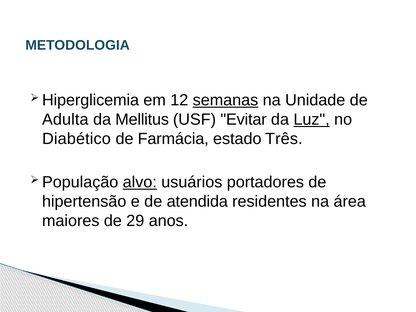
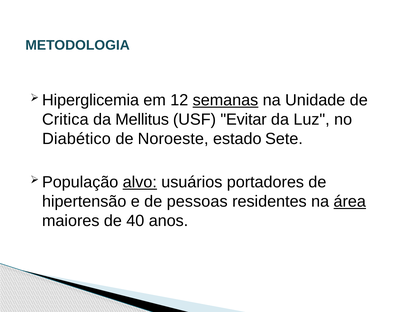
Adulta: Adulta -> Critica
Luz underline: present -> none
Farmácia: Farmácia -> Noroeste
Três: Três -> Sete
atendida: atendida -> pessoas
área underline: none -> present
29: 29 -> 40
